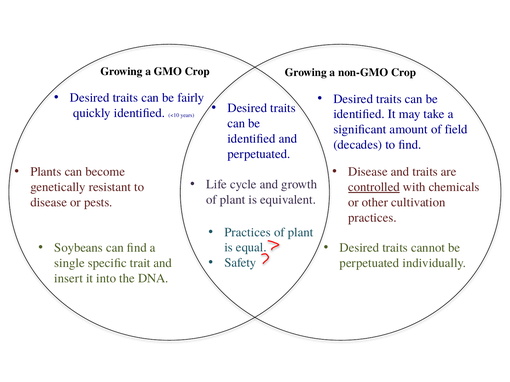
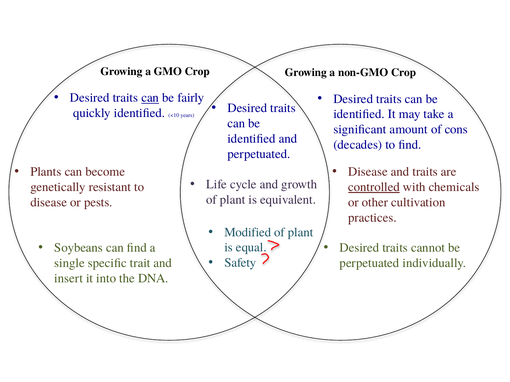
can at (150, 98) underline: none -> present
field: field -> cons
Practices at (248, 232): Practices -> Modified
